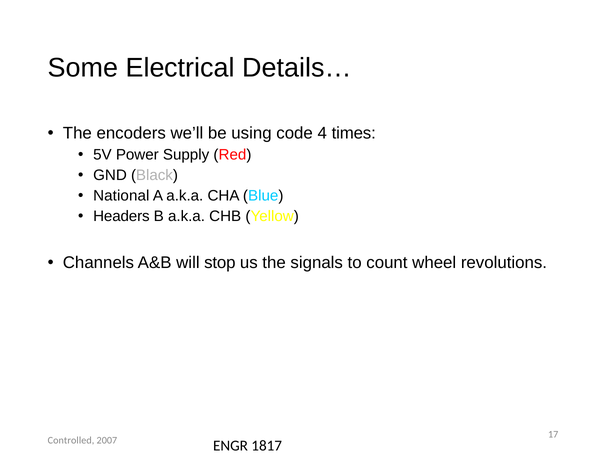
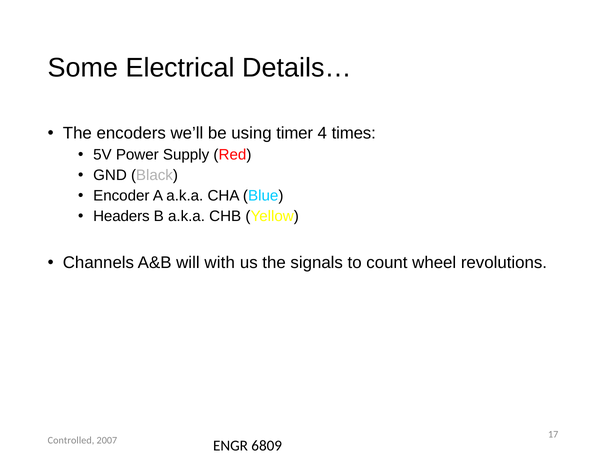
code: code -> timer
National: National -> Encoder
stop: stop -> with
1817: 1817 -> 6809
